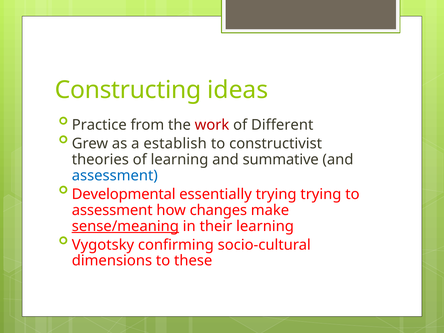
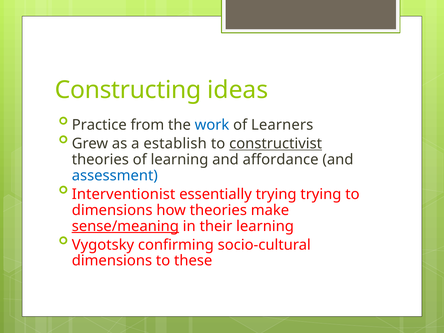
work colour: red -> blue
Different: Different -> Learners
constructivist underline: none -> present
summative: summative -> affordance
Developmental: Developmental -> Interventionist
assessment at (112, 210): assessment -> dimensions
how changes: changes -> theories
